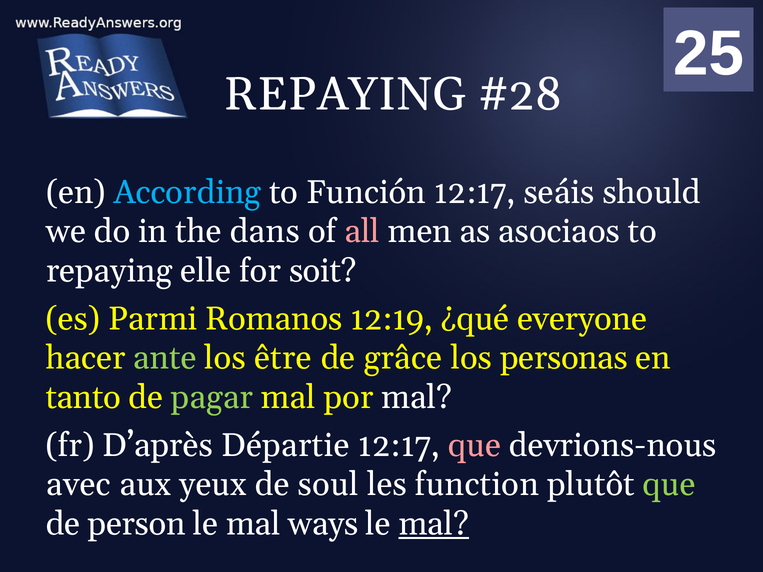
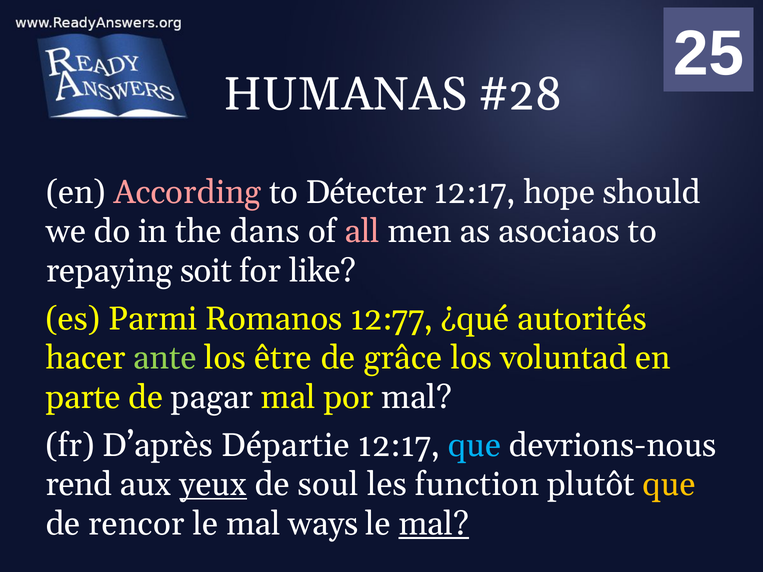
REPAYING at (346, 94): REPAYING -> HUMANAS
According colour: light blue -> pink
Función: Función -> Détecter
seáis: seáis -> hope
elle: elle -> soit
soit: soit -> like
12:19: 12:19 -> 12:77
everyone: everyone -> autorités
personas: personas -> voluntad
tanto: tanto -> parte
pagar colour: light green -> white
que at (475, 445) colour: pink -> light blue
avec: avec -> rend
yeux underline: none -> present
que at (669, 485) colour: light green -> yellow
person: person -> rencor
